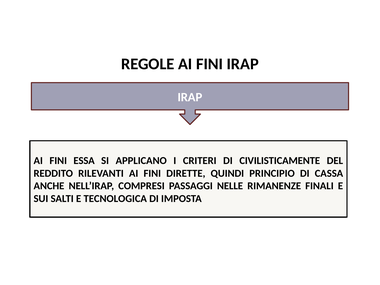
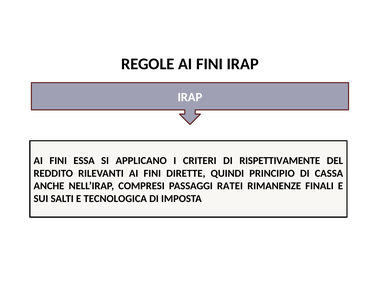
CIVILISTICAMENTE: CIVILISTICAMENTE -> RISPETTIVAMENTE
NELLE: NELLE -> RATEI
